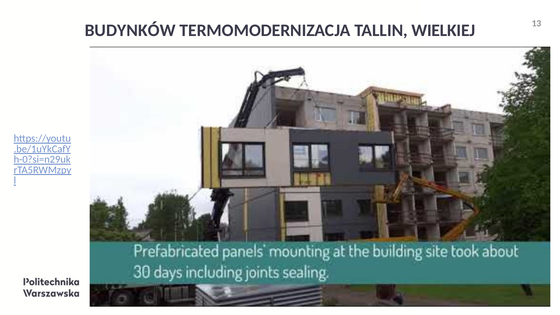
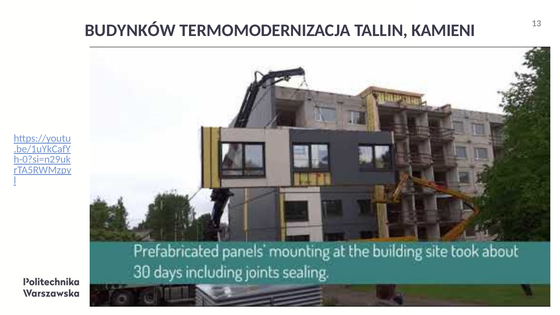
WIELKIEJ: WIELKIEJ -> KAMIENI
